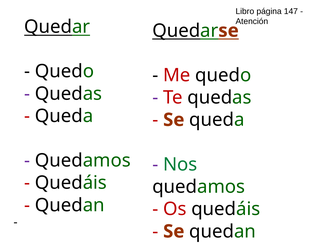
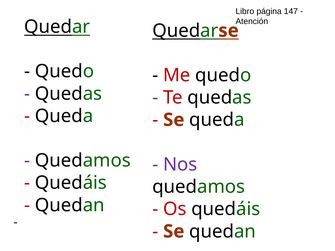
Nos colour: green -> purple
